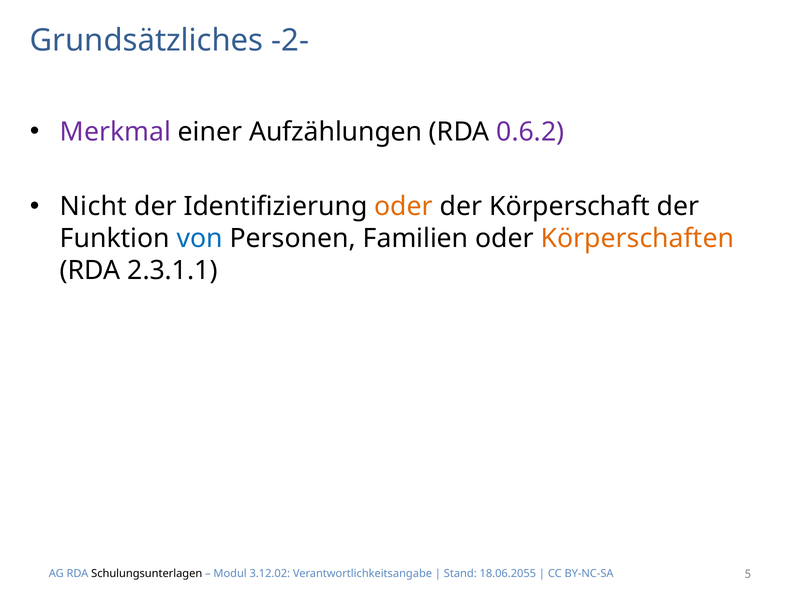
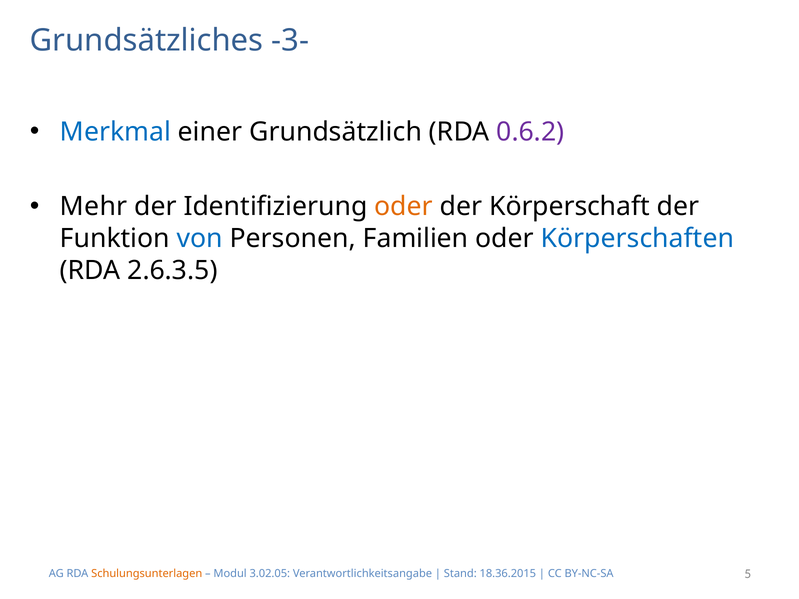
-2-: -2- -> -3-
Merkmal colour: purple -> blue
Aufzählungen: Aufzählungen -> Grundsätzlich
Nicht: Nicht -> Mehr
Körperschaften colour: orange -> blue
2.3.1.1: 2.3.1.1 -> 2.6.3.5
Schulungsunterlagen colour: black -> orange
3.12.02: 3.12.02 -> 3.02.05
18.06.2055: 18.06.2055 -> 18.36.2015
